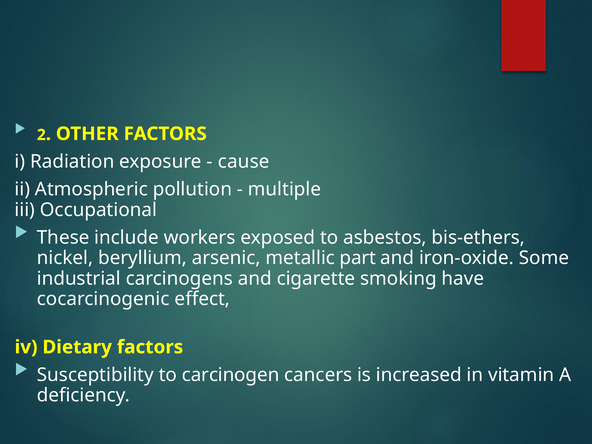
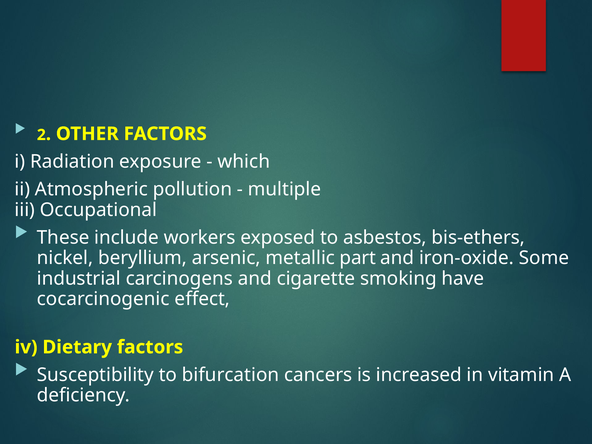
cause: cause -> which
carcinogen: carcinogen -> bifurcation
